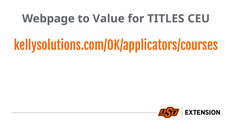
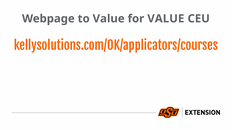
for TITLES: TITLES -> VALUE
